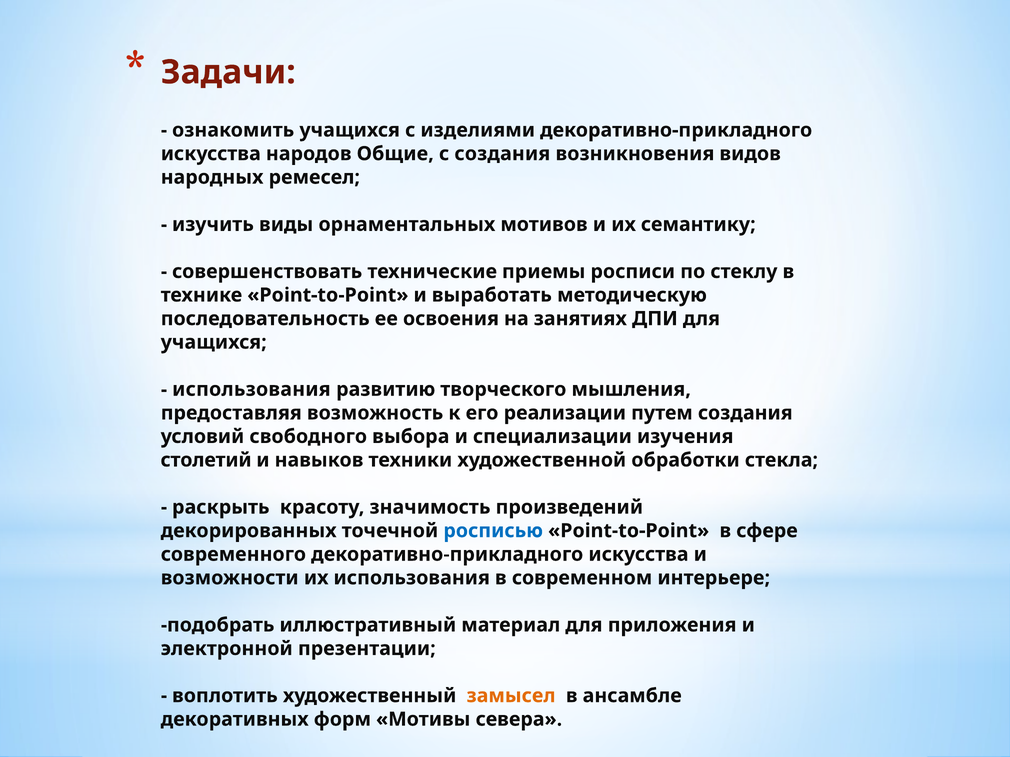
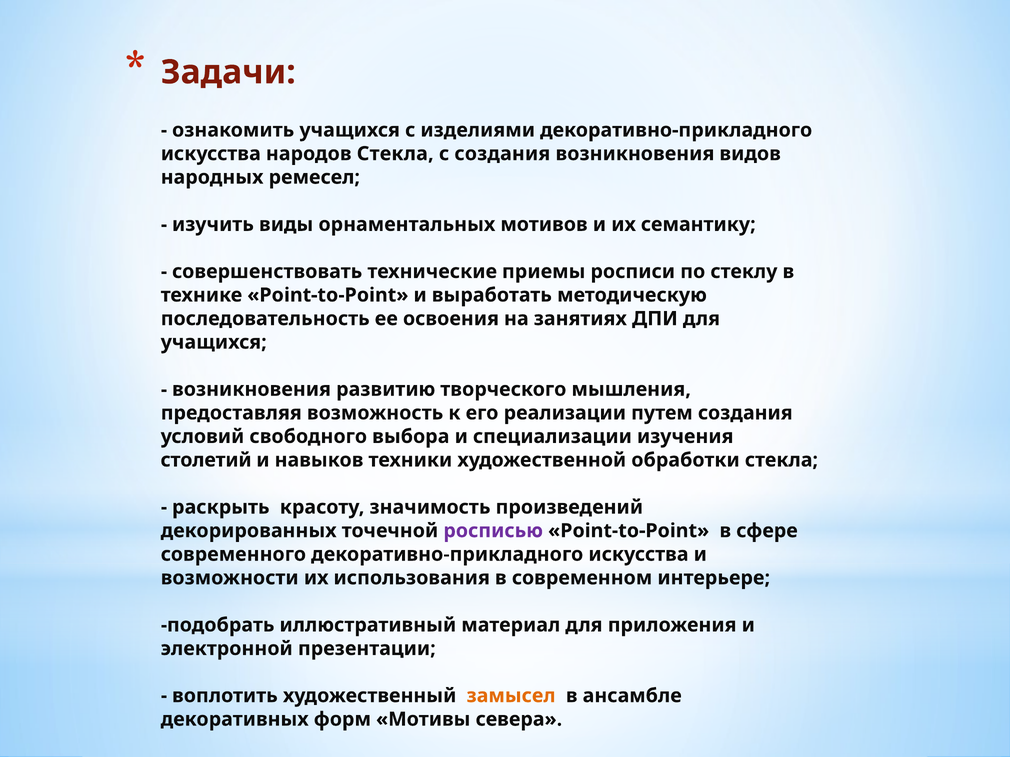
народов Общие: Общие -> Стекла
использования at (251, 390): использования -> возникновения
росписью colour: blue -> purple
